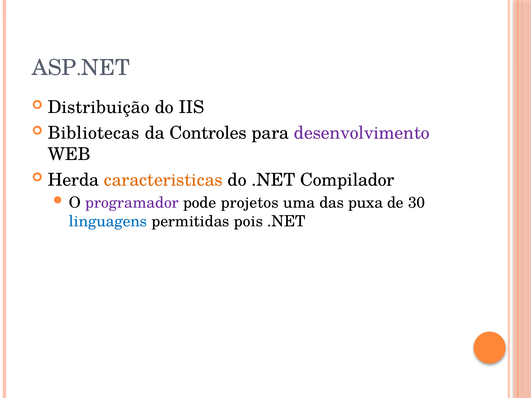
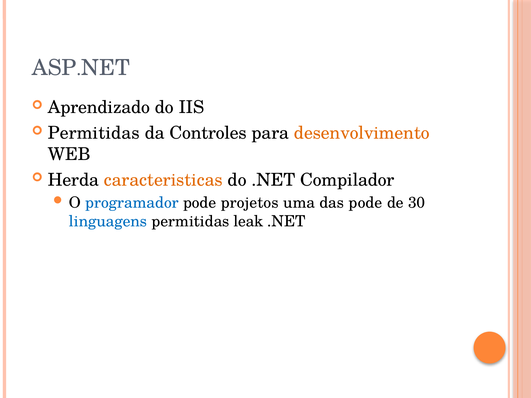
Distribuição: Distribuição -> Aprendizado
Bibliotecas at (94, 133): Bibliotecas -> Permitidas
desenvolvimento colour: purple -> orange
programador colour: purple -> blue
das puxa: puxa -> pode
pois: pois -> leak
